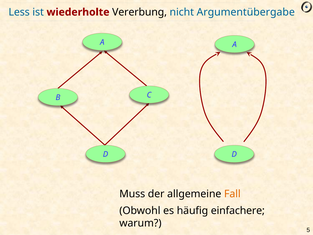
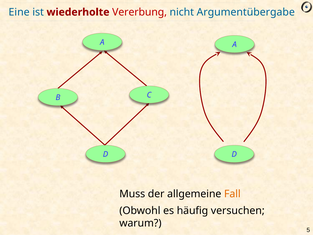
Less: Less -> Eine
Vererbung colour: black -> red
einfachere: einfachere -> versuchen
